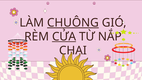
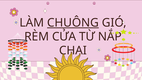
CỬA underline: present -> none
